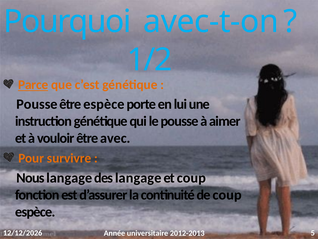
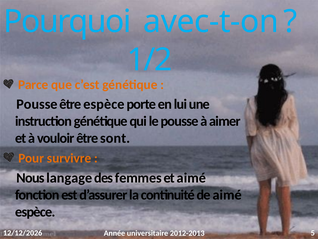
Parce underline: present -> none
avec: avec -> sont
des langage: langage -> femmes
et coup: coup -> aimé
de coup: coup -> aimé
